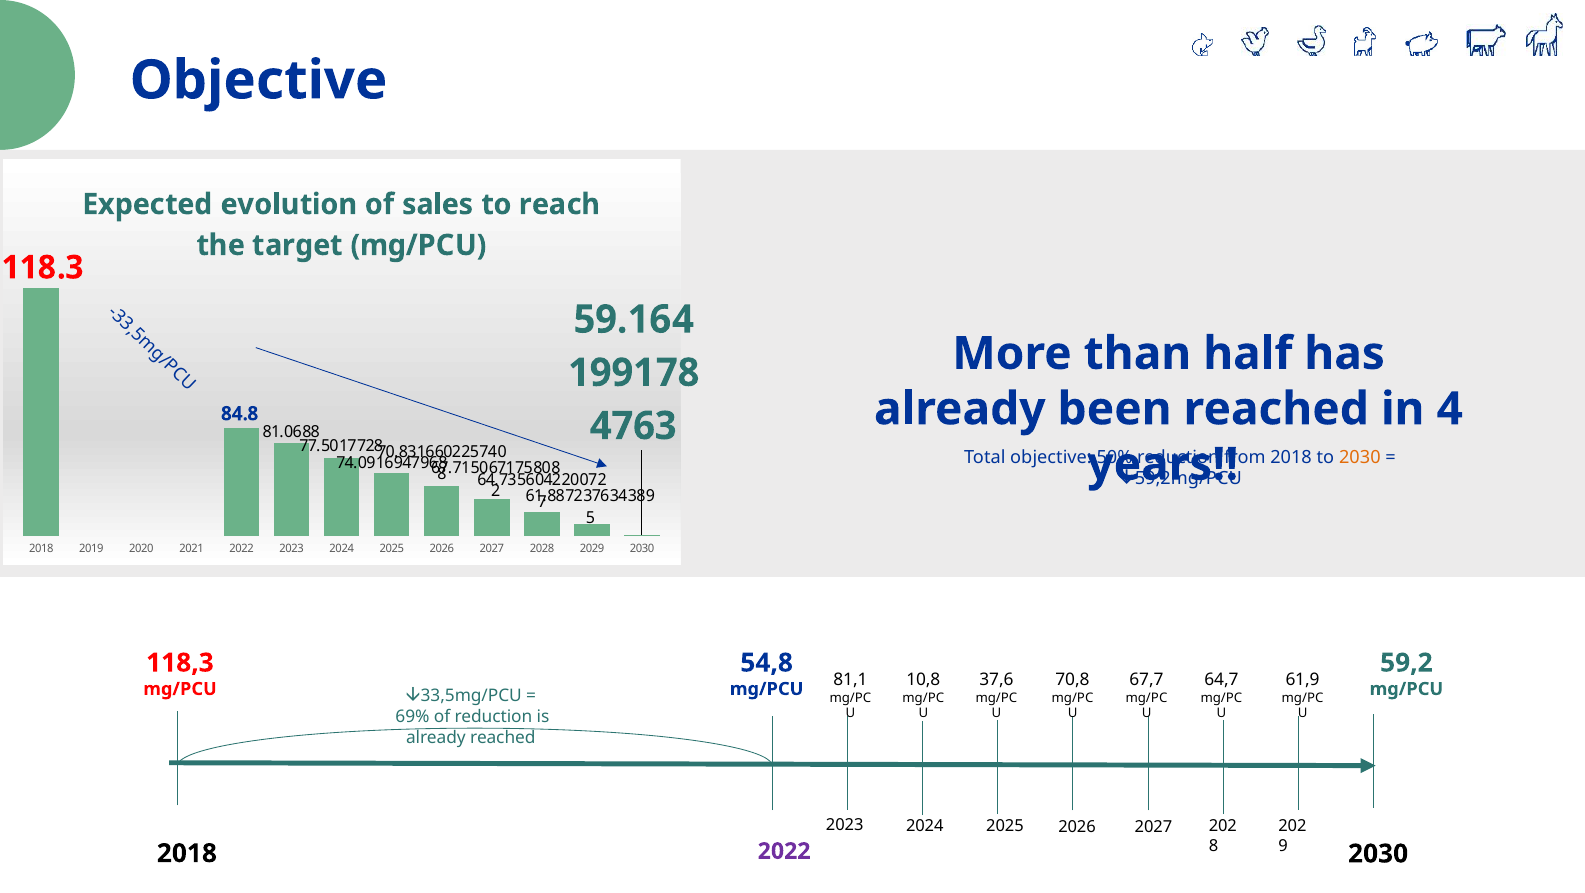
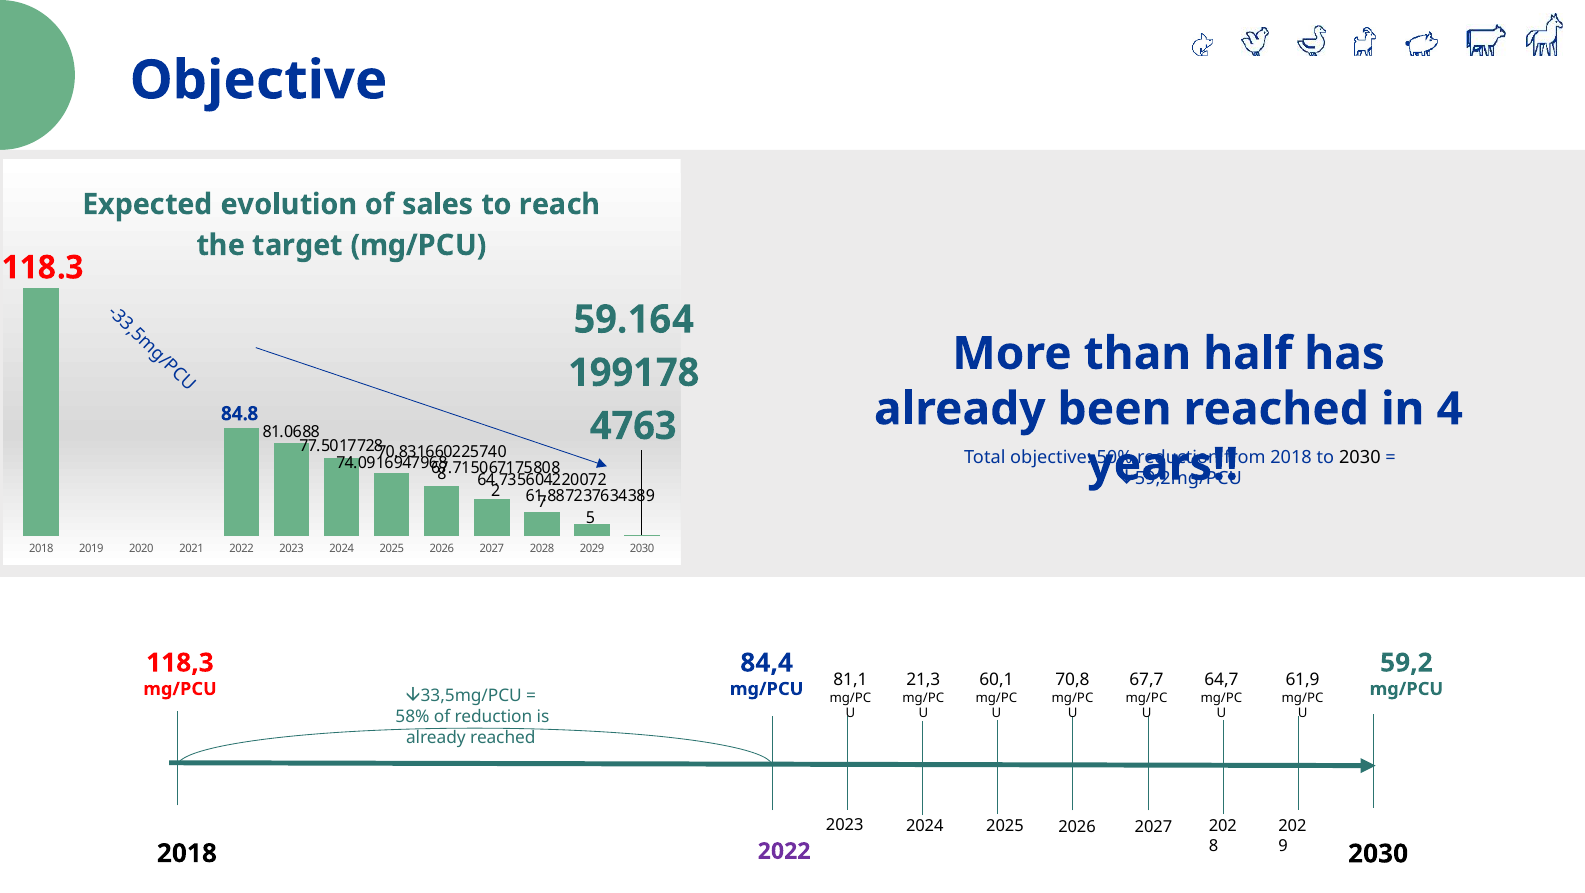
2030 at (1360, 457) colour: orange -> black
54,8: 54,8 -> 84,4
10,8: 10,8 -> 21,3
37,6: 37,6 -> 60,1
69%: 69% -> 58%
